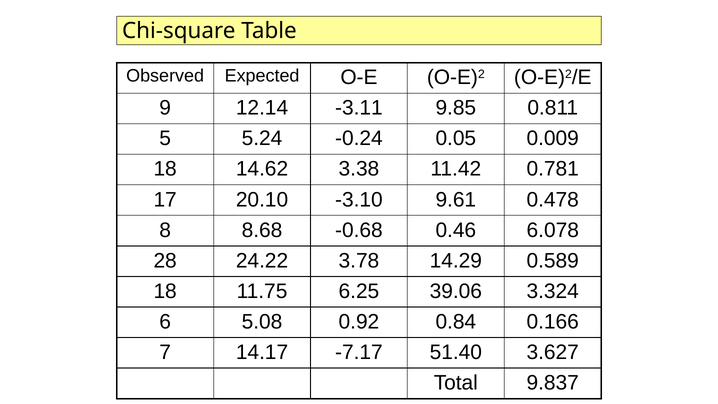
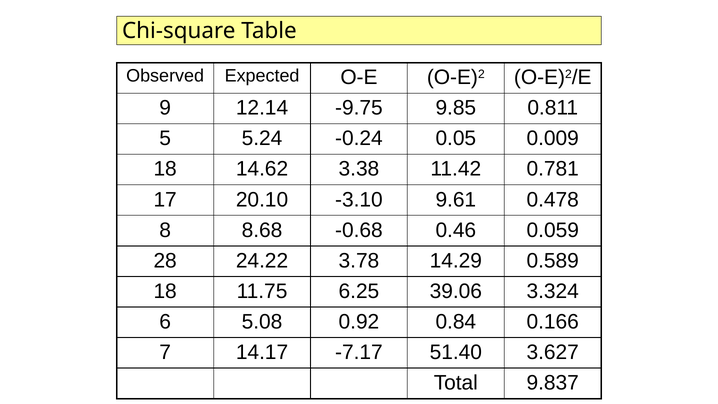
-3.11: -3.11 -> -9.75
6.078: 6.078 -> 0.059
